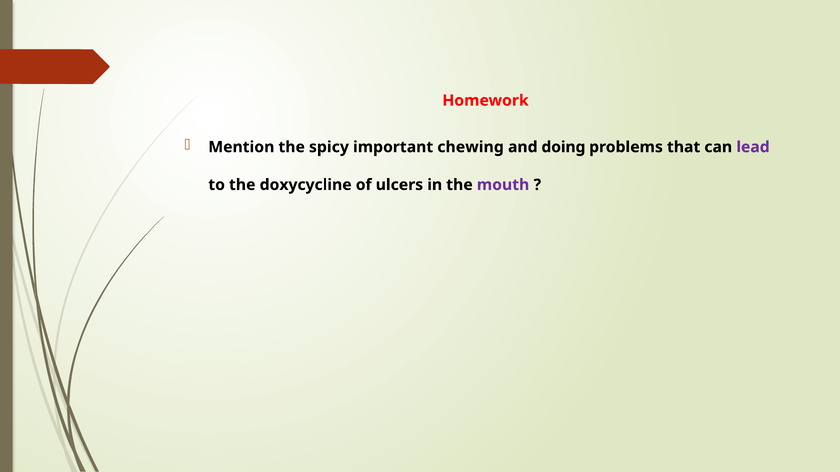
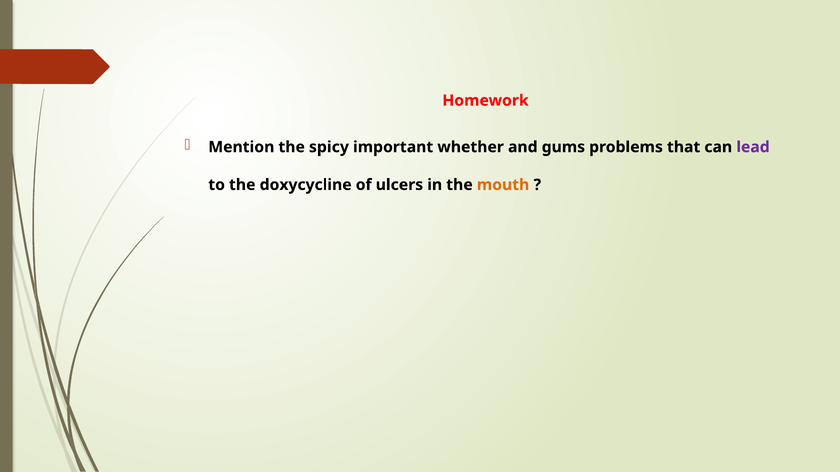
chewing: chewing -> whether
doing: doing -> gums
mouth colour: purple -> orange
